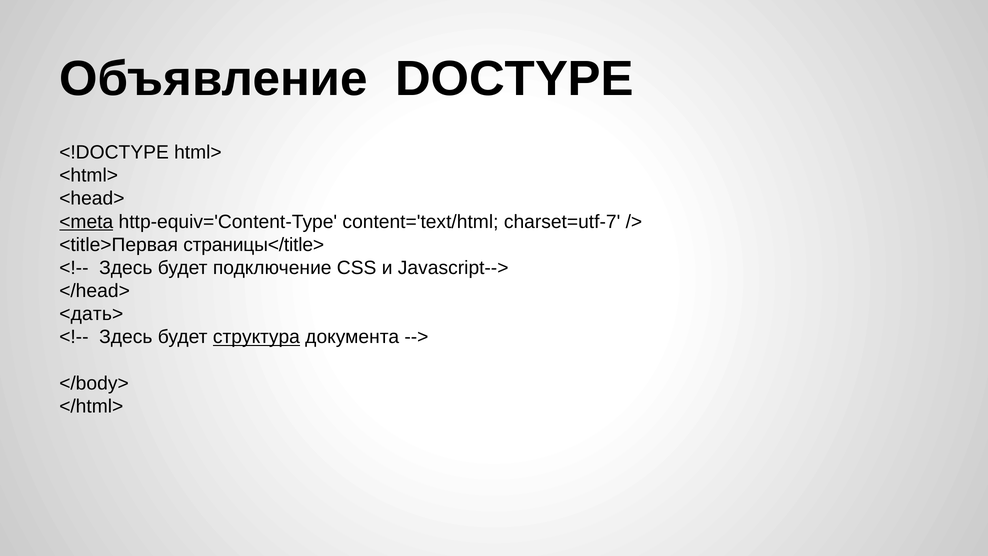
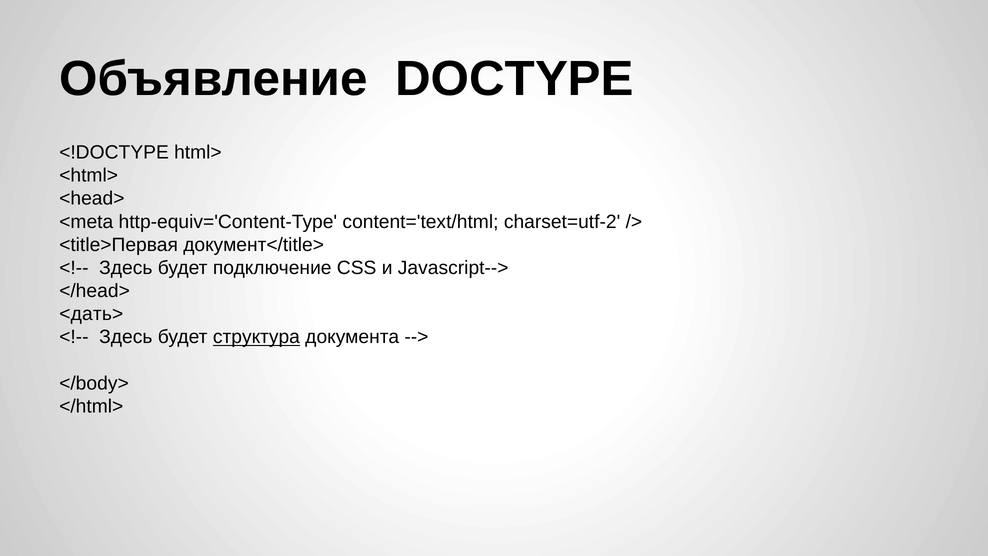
<meta underline: present -> none
charset=utf-7: charset=utf-7 -> charset=utf-2
страницы</title>: страницы</title> -> документ</title>
